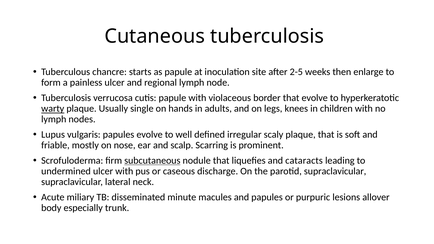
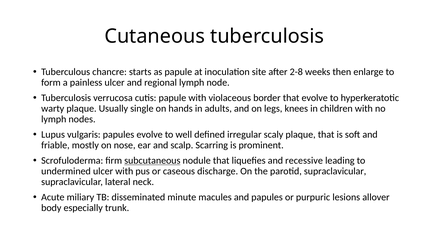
2-5: 2-5 -> 2-8
warty underline: present -> none
cataracts: cataracts -> recessive
